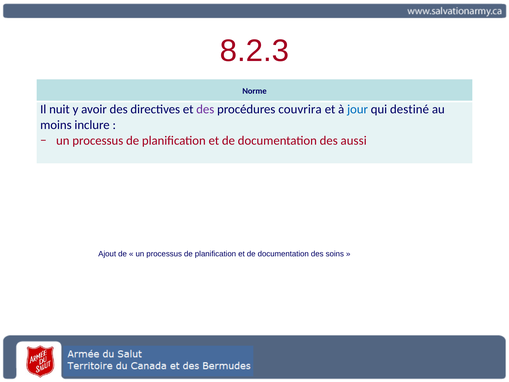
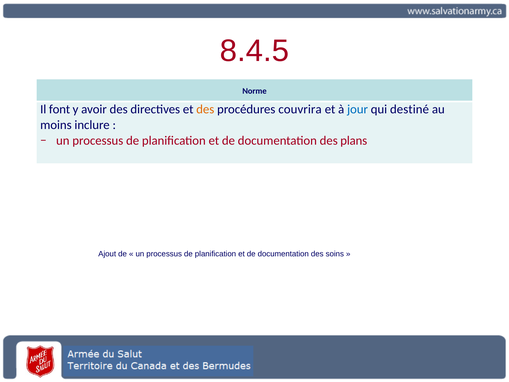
8.2.3: 8.2.3 -> 8.4.5
nuit: nuit -> font
des at (205, 109) colour: purple -> orange
aussi: aussi -> plans
